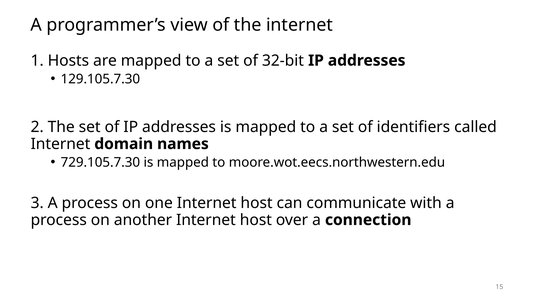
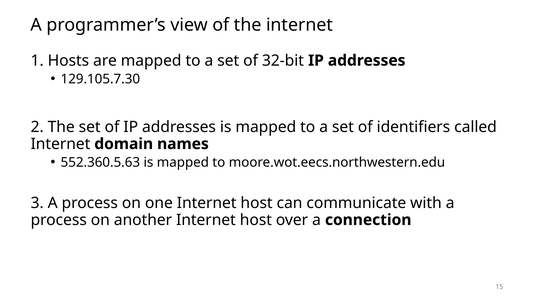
729.105.7.30: 729.105.7.30 -> 552.360.5.63
